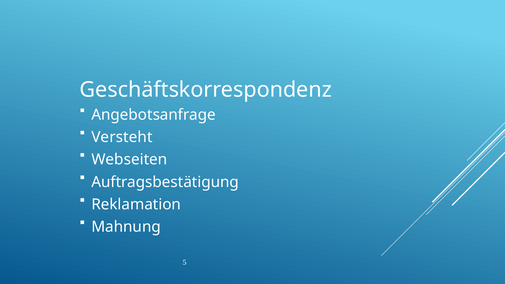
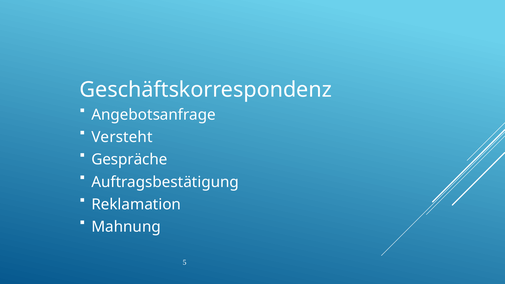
Webseiten: Webseiten -> Gespräche
